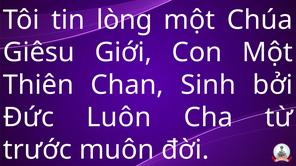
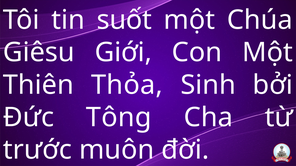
lòng: lòng -> suốt
Chan: Chan -> Thỏa
Luôn: Luôn -> Tông
